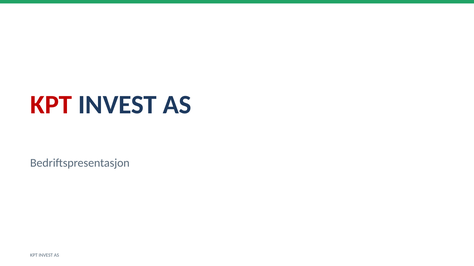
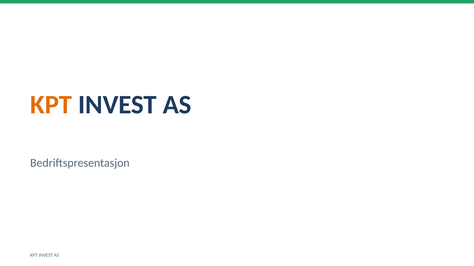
KPT at (51, 105) colour: red -> orange
